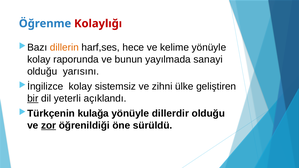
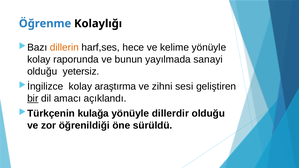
Kolaylığı colour: red -> black
yarısını: yarısını -> yetersiz
sistemsiz: sistemsiz -> araştırma
ülke: ülke -> sesi
yeterli: yeterli -> amacı
zor underline: present -> none
